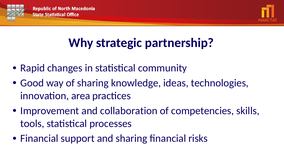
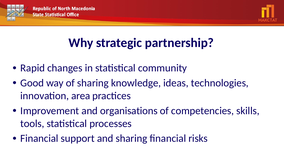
collaboration: collaboration -> organisations
